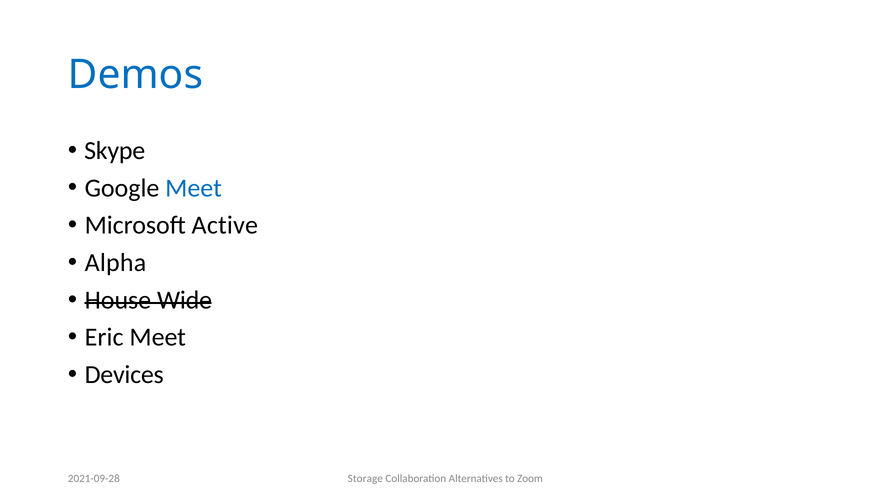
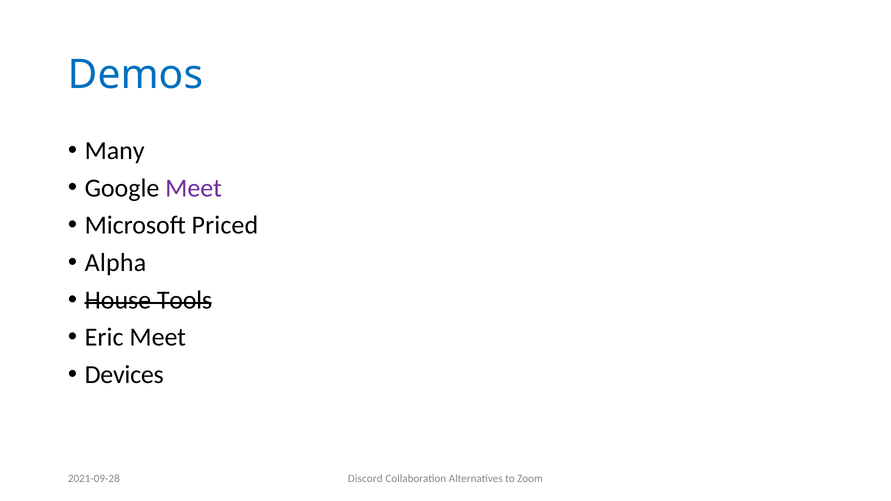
Skype: Skype -> Many
Meet at (194, 188) colour: blue -> purple
Active: Active -> Priced
Wide: Wide -> Tools
Storage: Storage -> Discord
